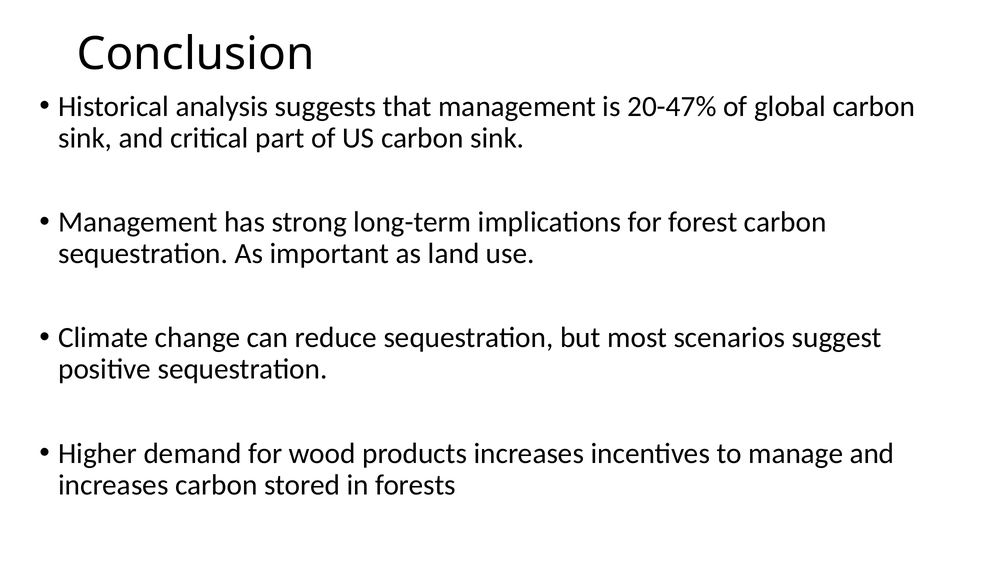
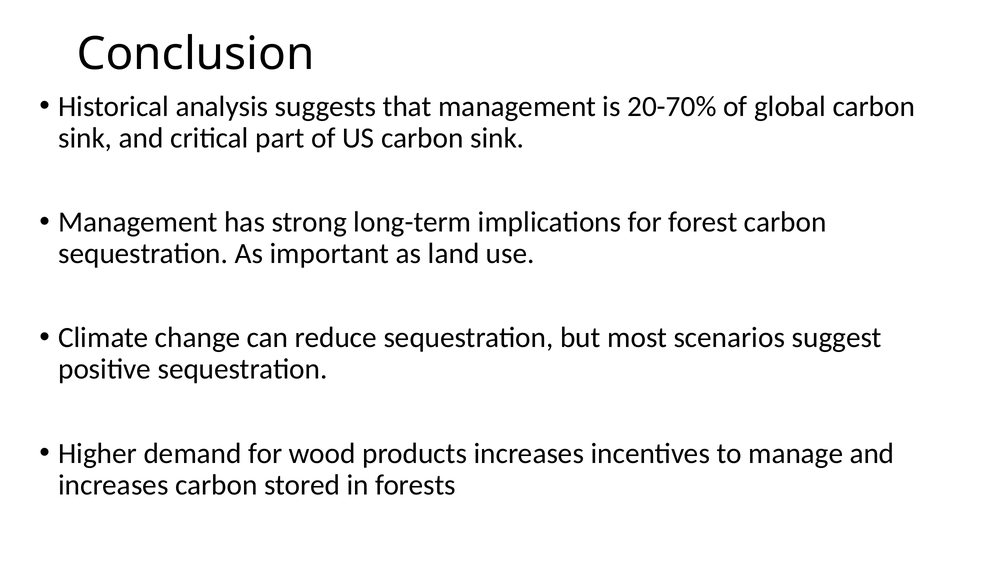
20-47%: 20-47% -> 20-70%
